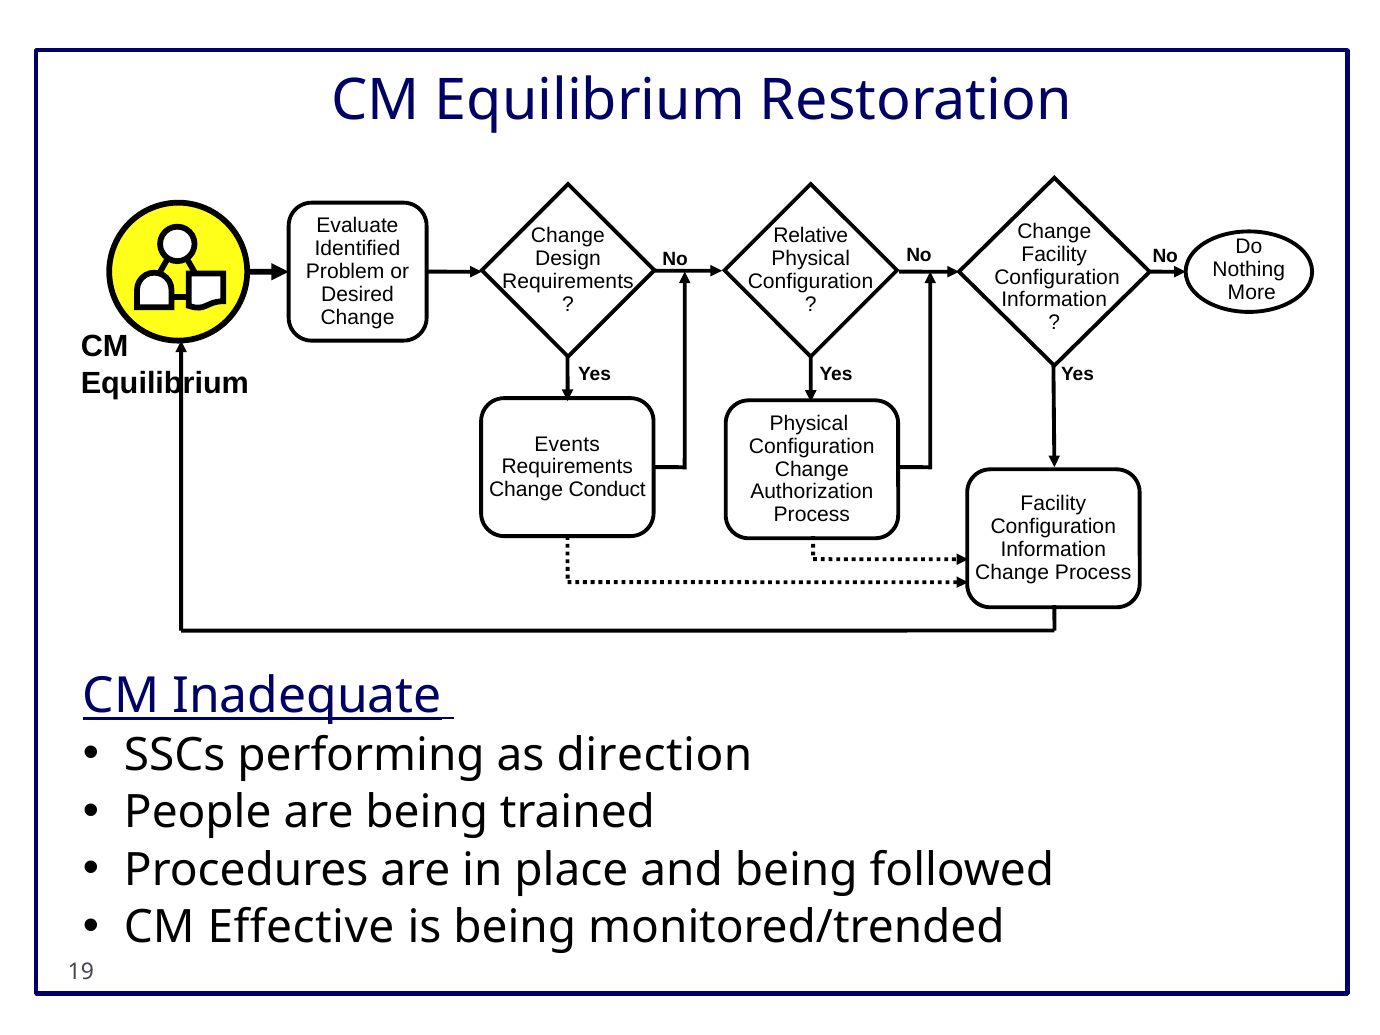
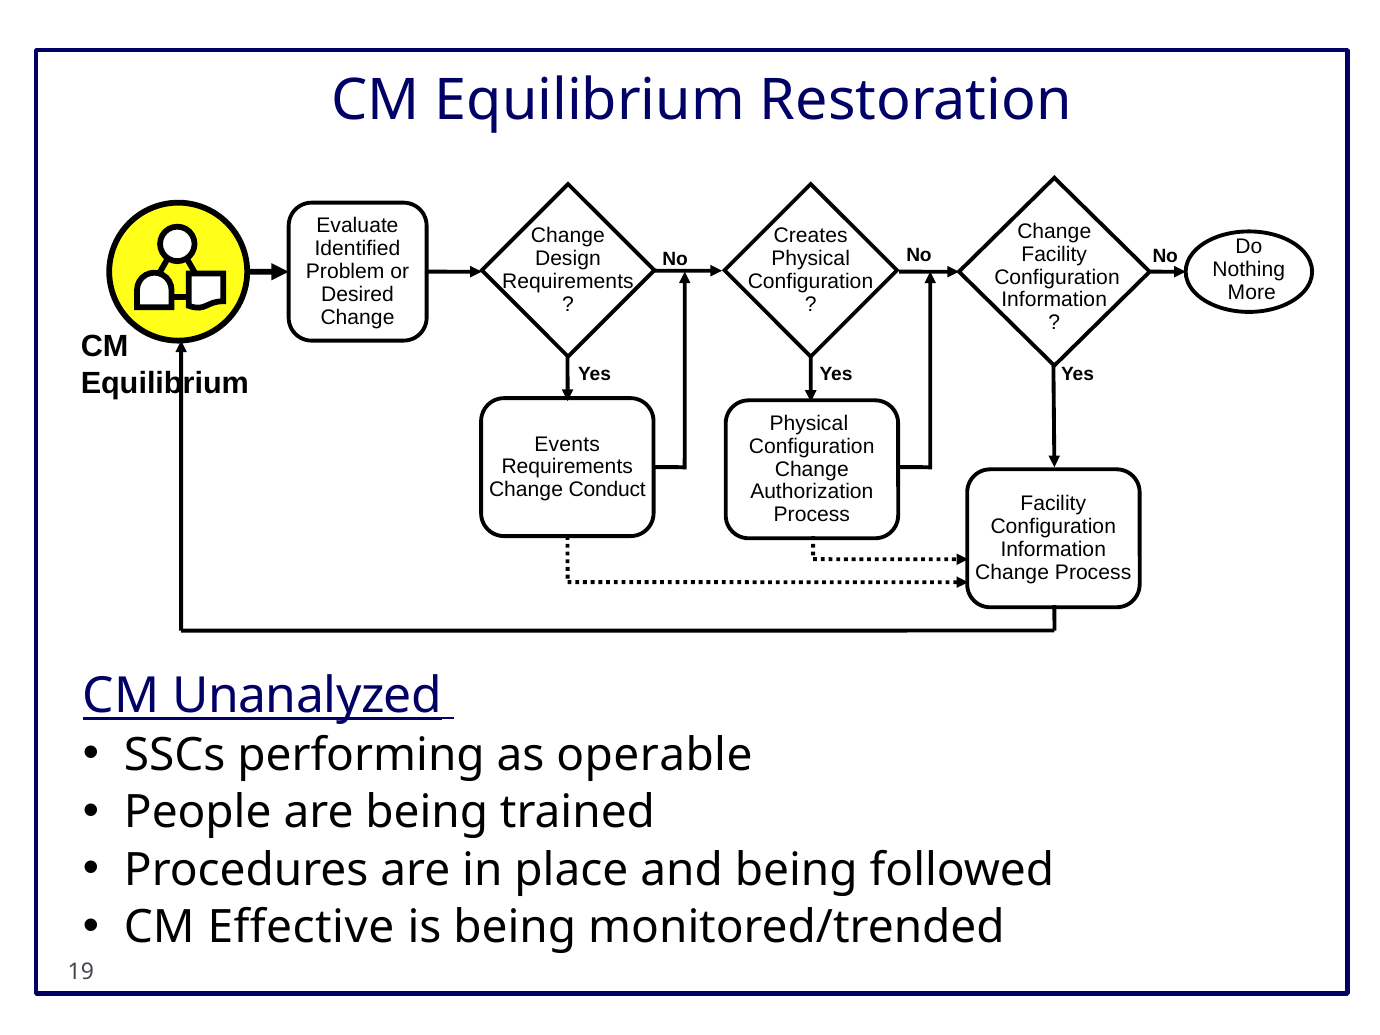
Relative: Relative -> Creates
Inadequate: Inadequate -> Unanalyzed
direction: direction -> operable
